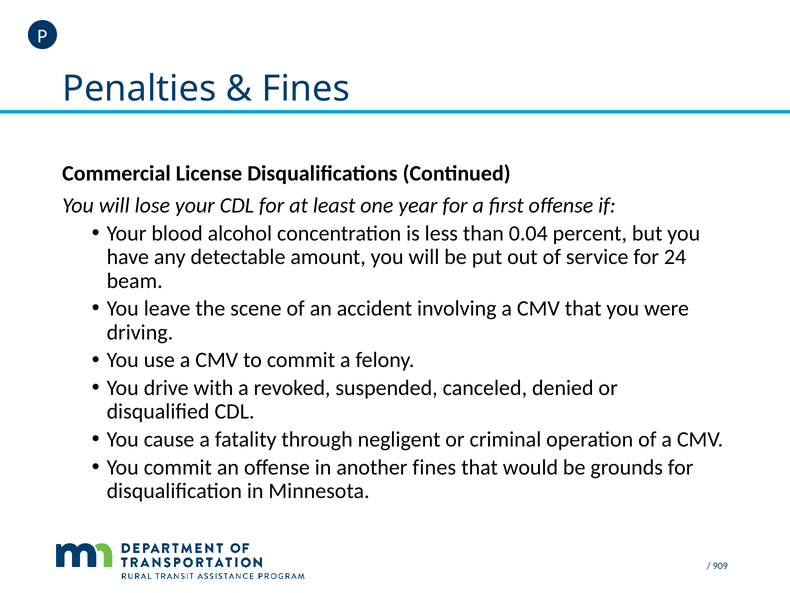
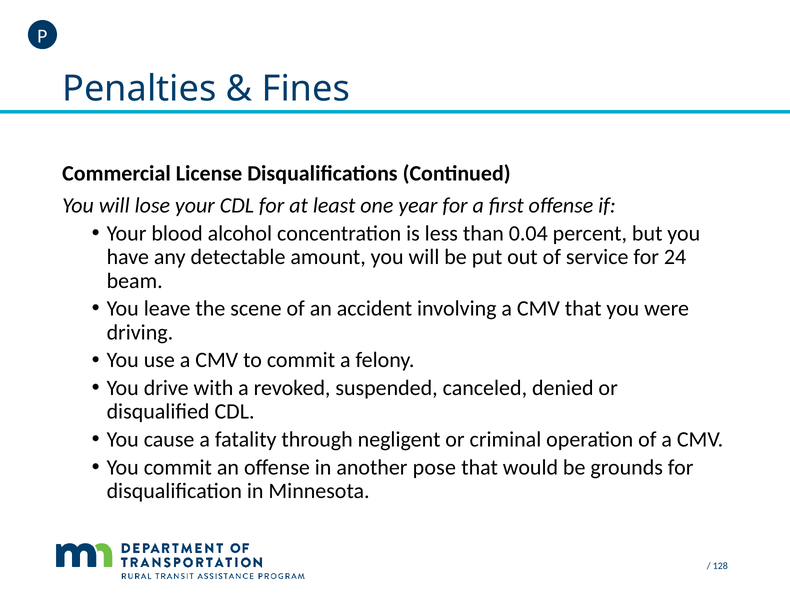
another fines: fines -> pose
909: 909 -> 128
